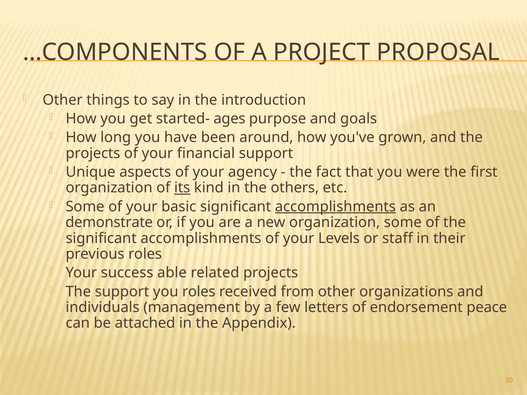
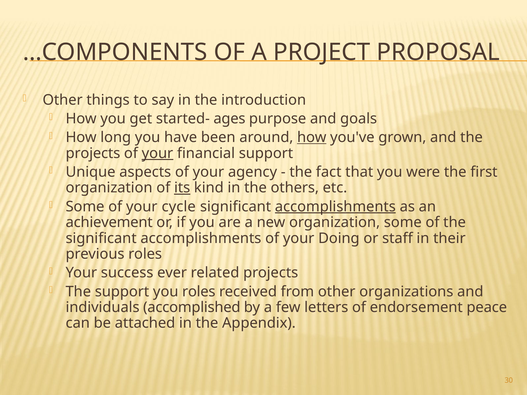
how at (312, 138) underline: none -> present
your at (157, 153) underline: none -> present
basic: basic -> cycle
demonstrate: demonstrate -> achievement
Levels: Levels -> Doing
able: able -> ever
management: management -> accomplished
